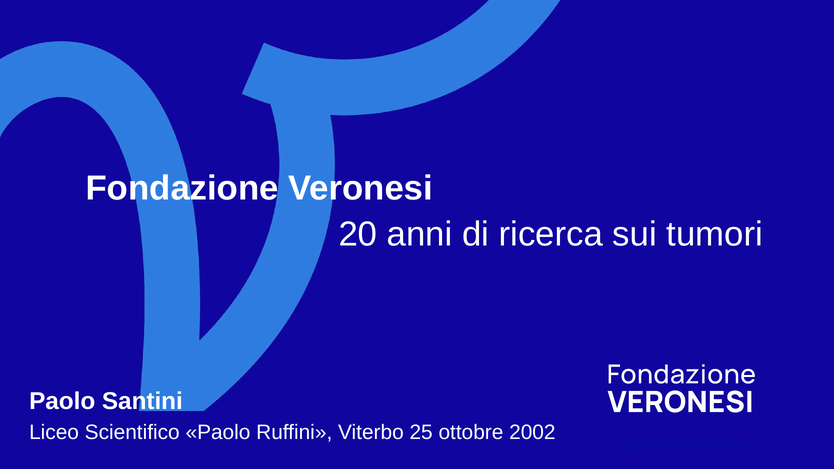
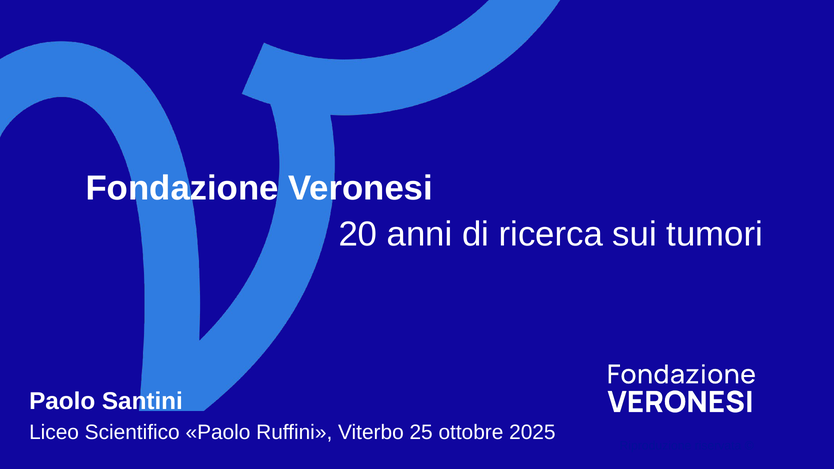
2002: 2002 -> 2025
